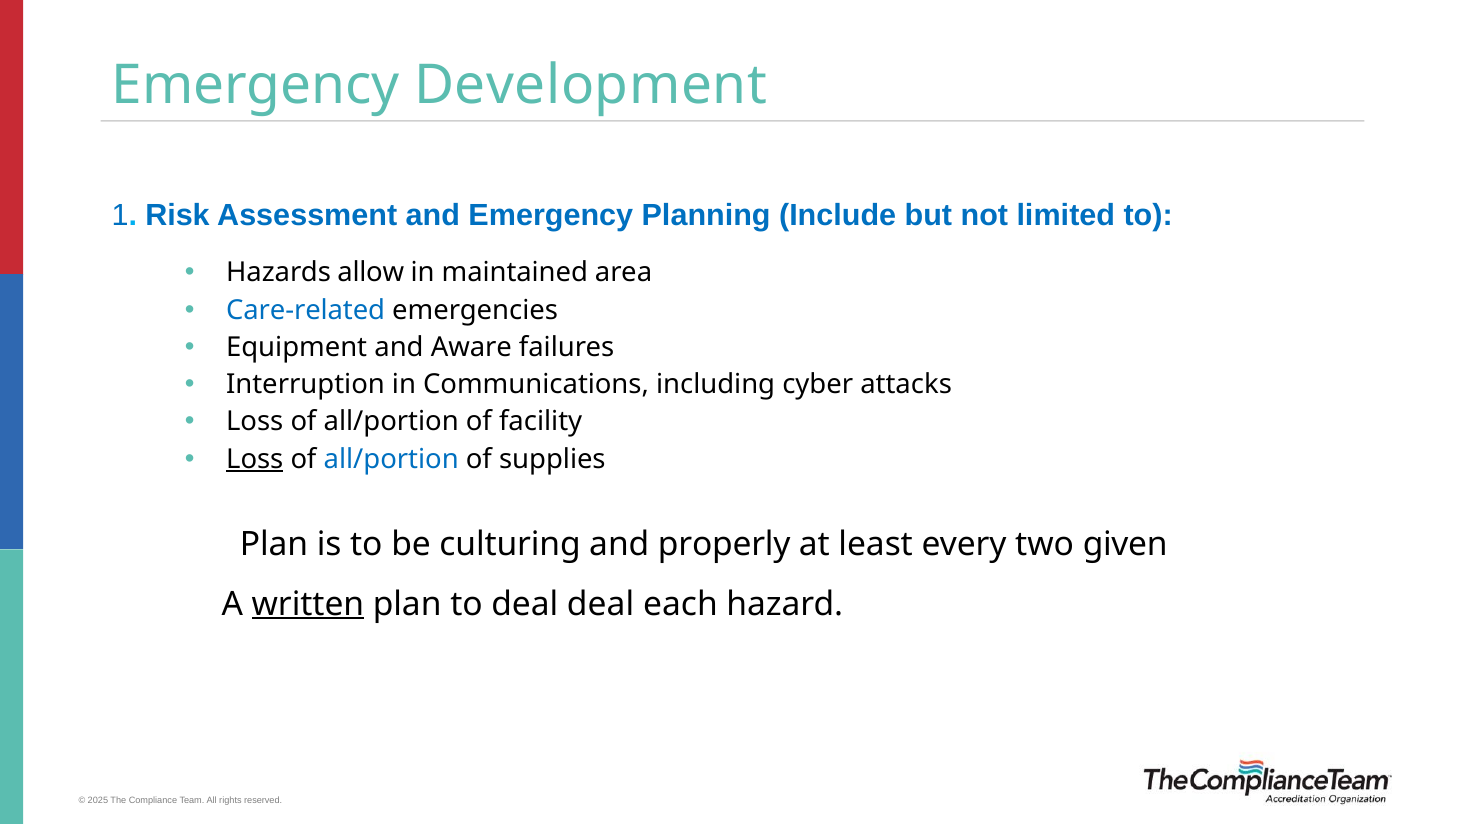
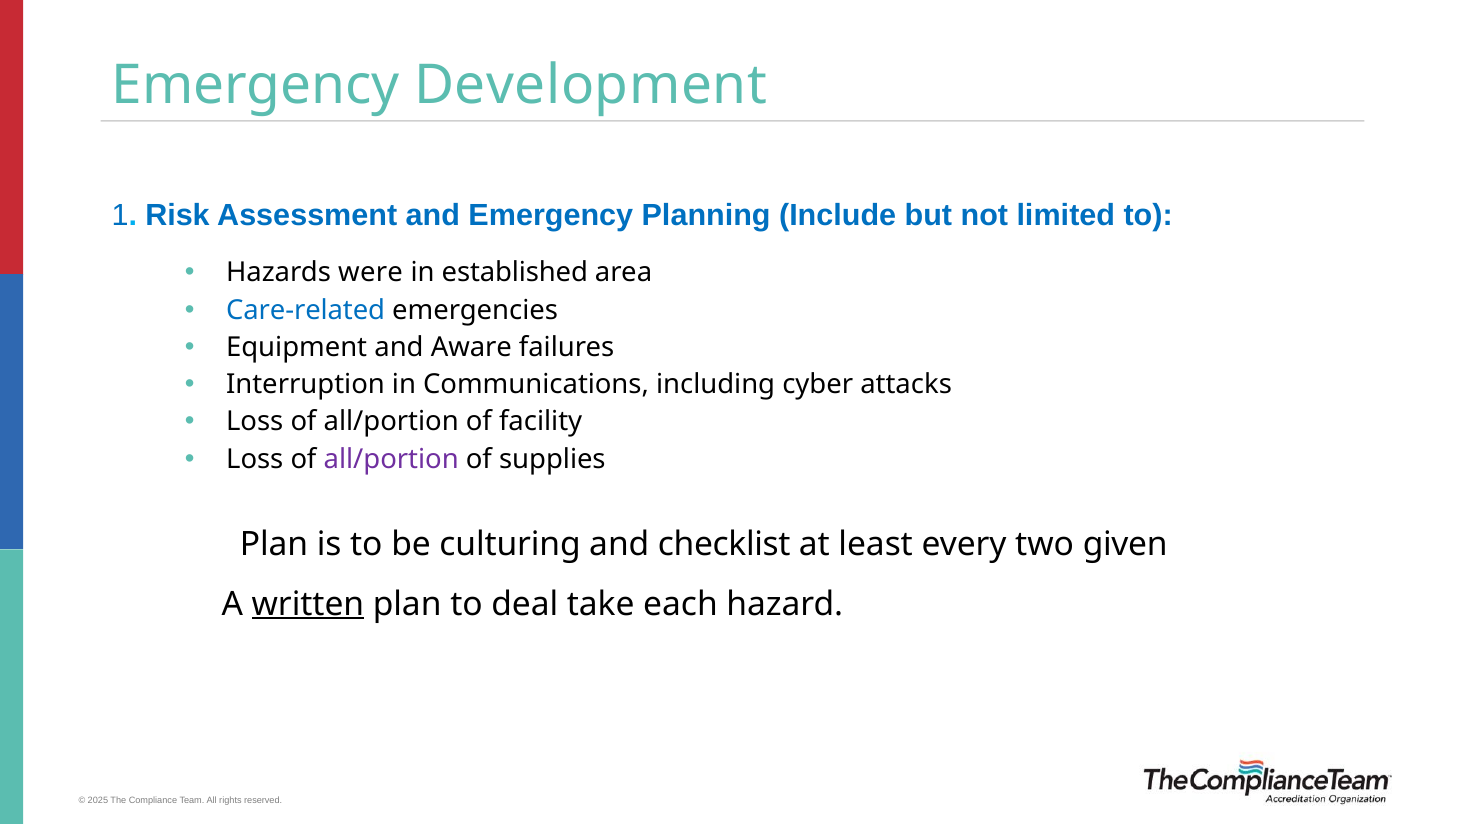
allow: allow -> were
maintained: maintained -> established
Loss at (255, 459) underline: present -> none
all/portion at (391, 459) colour: blue -> purple
properly: properly -> checklist
deal deal: deal -> take
